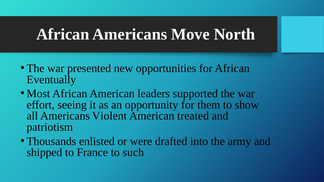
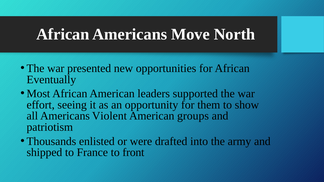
treated: treated -> groups
such: such -> front
